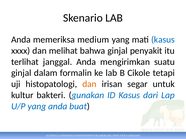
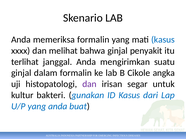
memeriksa medium: medium -> formalin
tetapi: tetapi -> angka
dan at (89, 84) colour: orange -> purple
